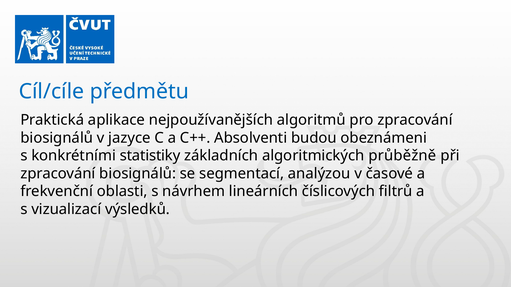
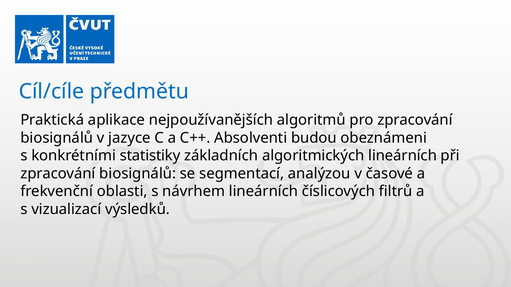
algoritmických průběžně: průběžně -> lineárních
